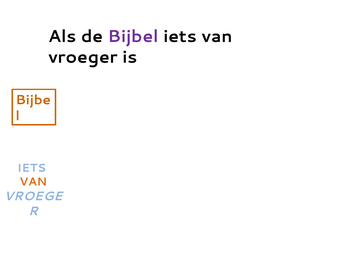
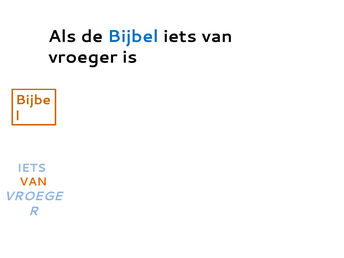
Bijbel colour: purple -> blue
